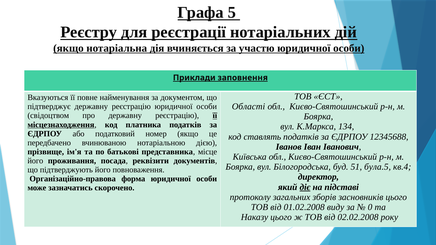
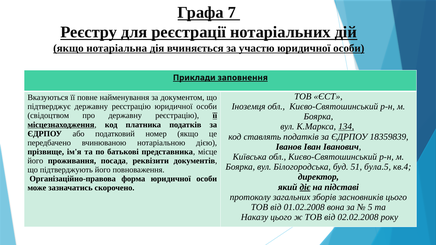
5: 5 -> 7
Області: Області -> Іноземця
134 underline: none -> present
12345688: 12345688 -> 18359839
виду: виду -> вона
0: 0 -> 5
